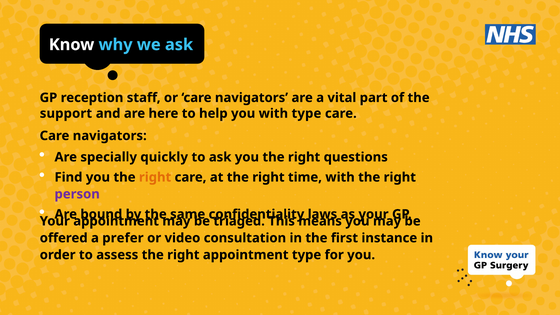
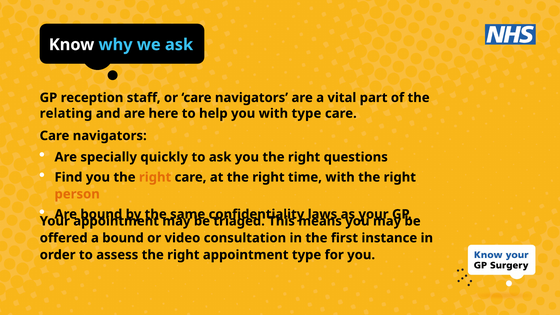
support: support -> relating
person colour: purple -> orange
a prefer: prefer -> bound
